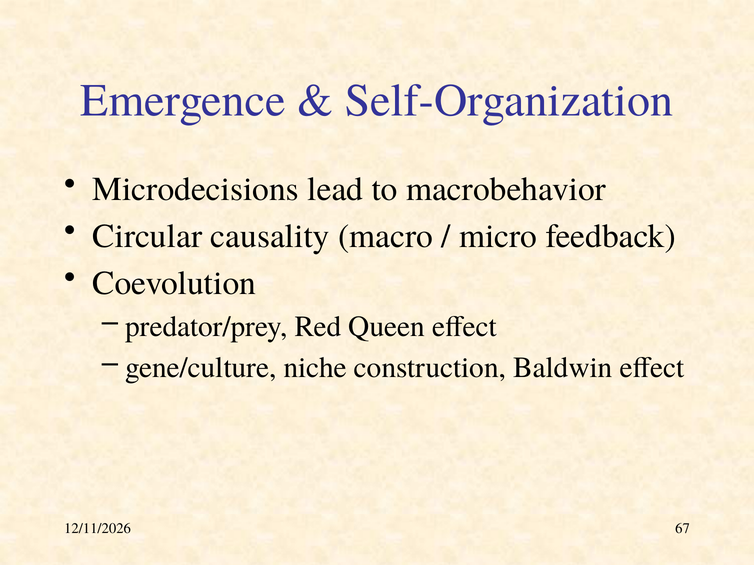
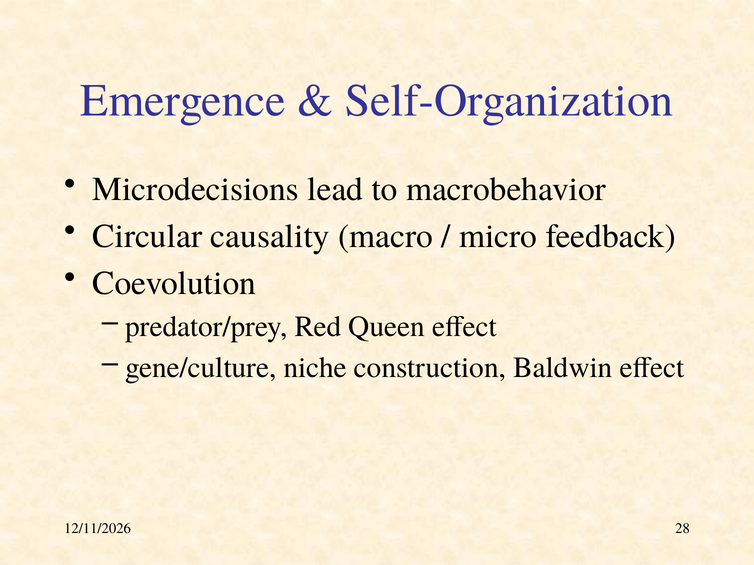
67: 67 -> 28
